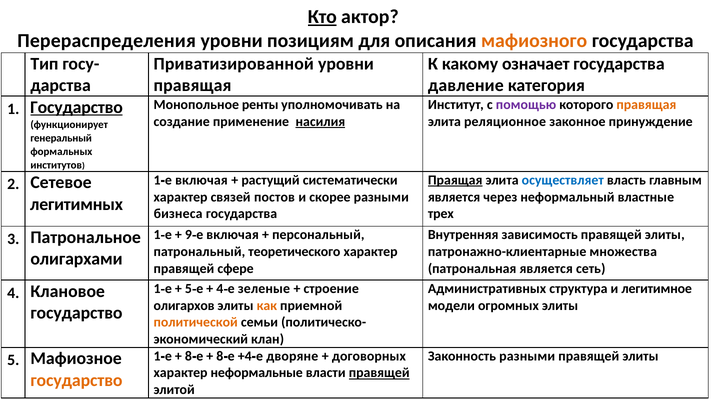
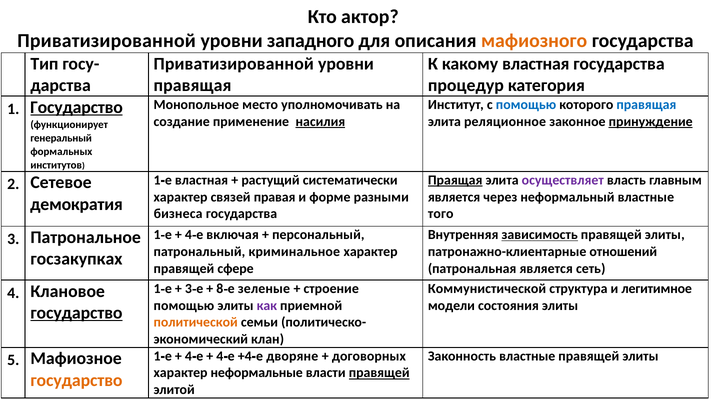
Кто underline: present -> none
Перераспределения at (107, 41): Перераспределения -> Приватизированной
позициям: позициям -> западного
какому означает: означает -> властная
давление: давление -> процедур
ренты: ренты -> место
помощью at (526, 105) colour: purple -> blue
правящая at (646, 105) colour: orange -> blue
принуждение underline: none -> present
включая at (201, 180): включая -> властная
осуществляет colour: blue -> purple
постов: постов -> правая
скорее: скорее -> форме
легитимных: легитимных -> демократия
трех: трех -> того
9 at (188, 235): 9 -> 4
зависимость underline: none -> present
теоретического: теоретического -> криминальное
множества: множества -> отношений
олигархами: олигархами -> госзакупках
5 at (188, 289): 5 -> 3
4 at (220, 289): 4 -> 8
Административных: Административных -> Коммунистической
олигархов at (184, 306): олигархов -> помощью
как colour: orange -> purple
огромных: огромных -> состояния
государство at (76, 313) underline: none -> present
8 at (188, 356): 8 -> 4
8 at (220, 356): 8 -> 4
Законность разными: разными -> властные
